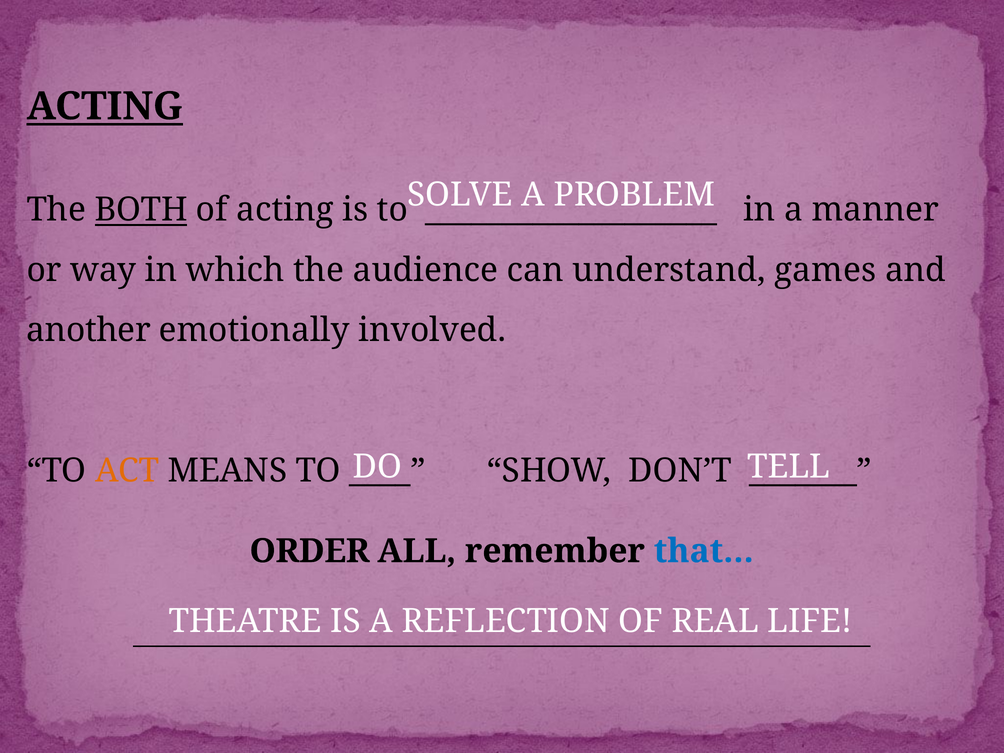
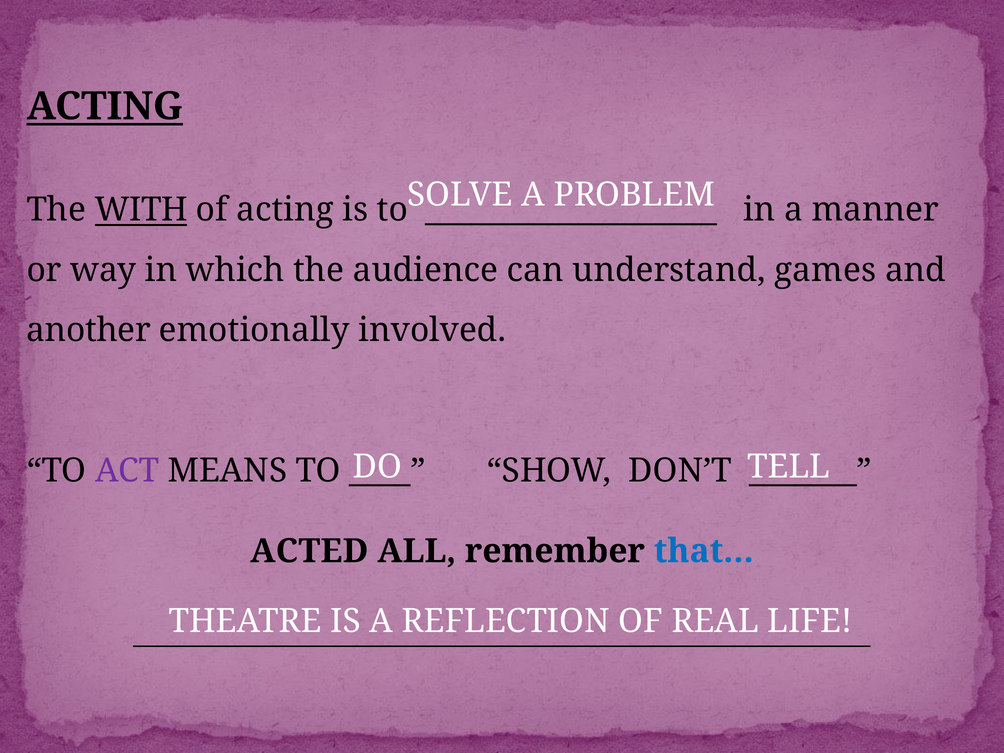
BOTH: BOTH -> WITH
ACT colour: orange -> purple
ORDER: ORDER -> ACTED
